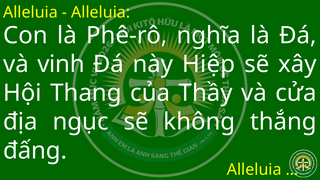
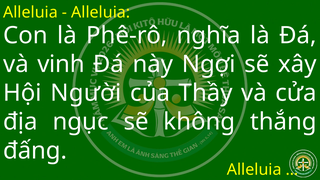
Hiệp: Hiệp -> Ngợi
Thang: Thang -> Người
